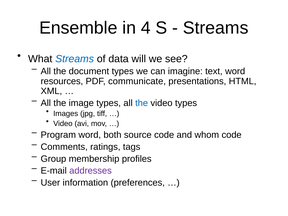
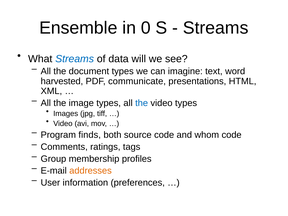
4: 4 -> 0
resources: resources -> harvested
Program word: word -> finds
addresses colour: purple -> orange
